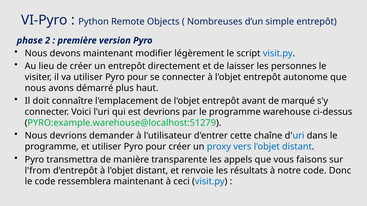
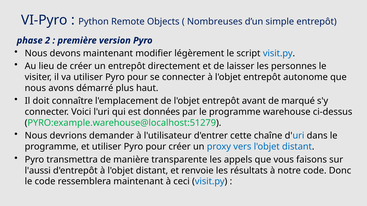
est devrions: devrions -> données
l'from: l'from -> l'aussi
